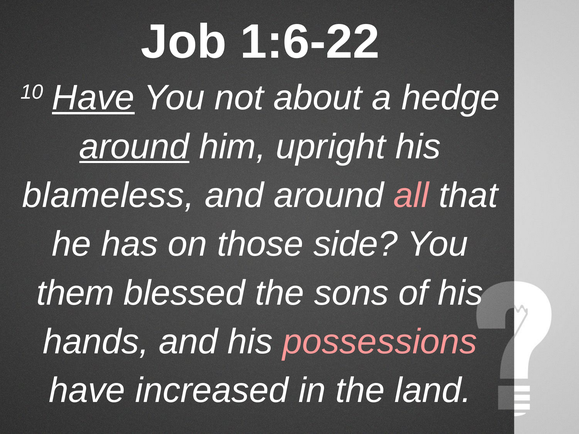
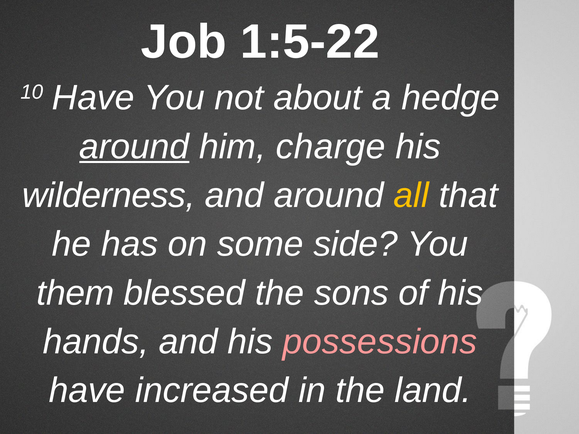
1:6-22: 1:6-22 -> 1:5-22
Have at (93, 98) underline: present -> none
upright: upright -> charge
blameless: blameless -> wilderness
all colour: pink -> yellow
those: those -> some
